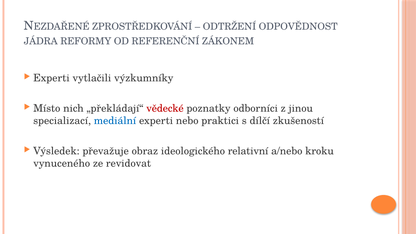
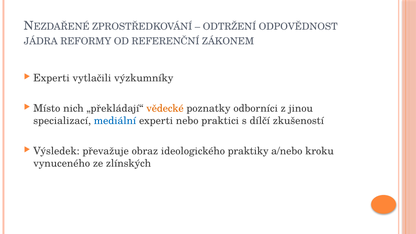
vědecké colour: red -> orange
relativní: relativní -> praktiky
revidovat: revidovat -> zlínských
